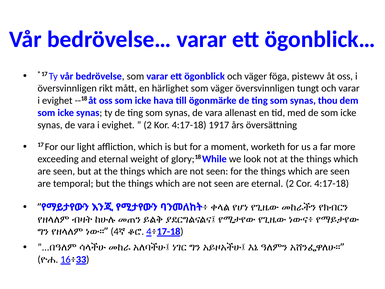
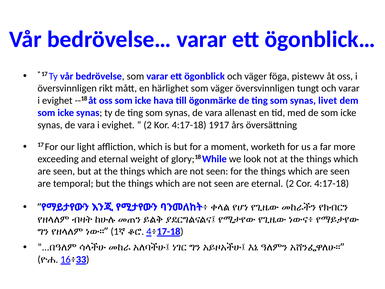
thou: thou -> livet
4: 4 -> 1
